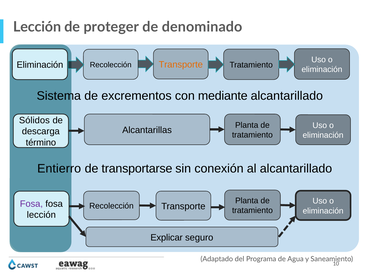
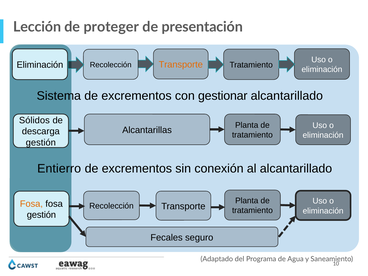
denominado: denominado -> presentación
mediante: mediante -> gestionar
término at (41, 142): término -> gestión
transportarse at (137, 168): transportarse -> excrementos
Fosa at (31, 204) colour: purple -> orange
lección at (41, 215): lección -> gestión
Explicar: Explicar -> Fecales
